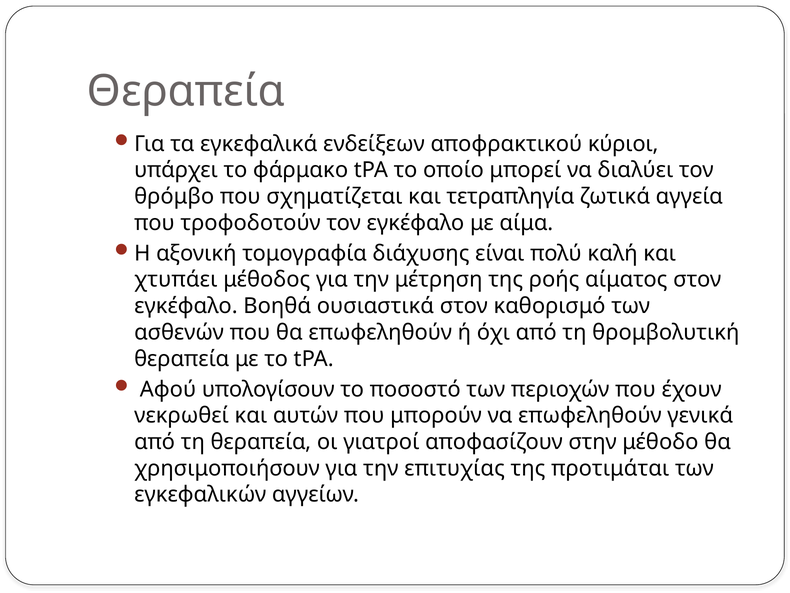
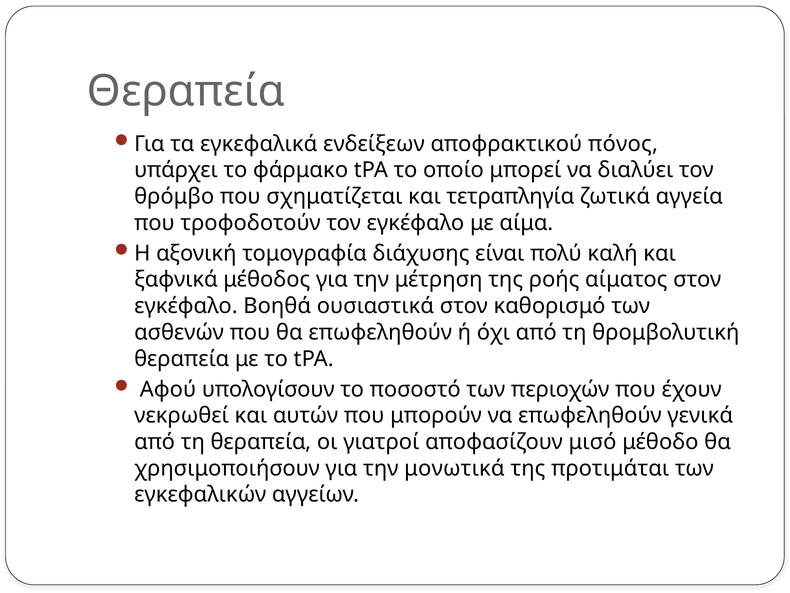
κύριοι: κύριοι -> πόνος
χτυπάει: χτυπάει -> ξαφνικά
στην: στην -> μισό
επιτυχίας: επιτυχίας -> μονωτικά
